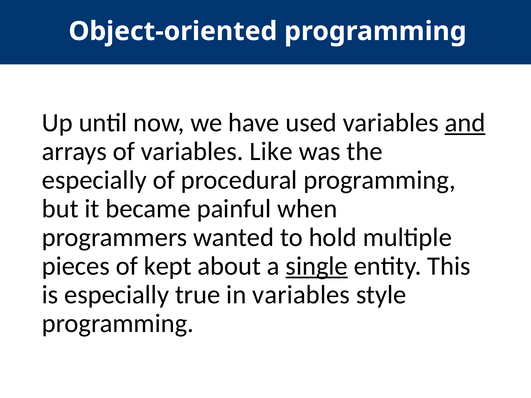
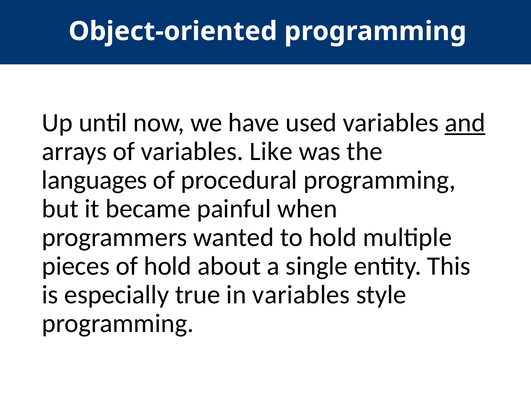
especially at (94, 180): especially -> languages
of kept: kept -> hold
single underline: present -> none
